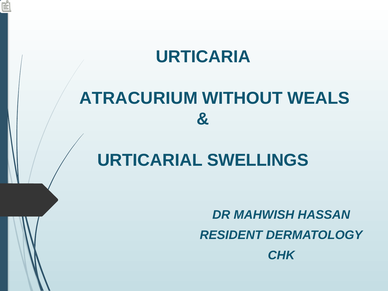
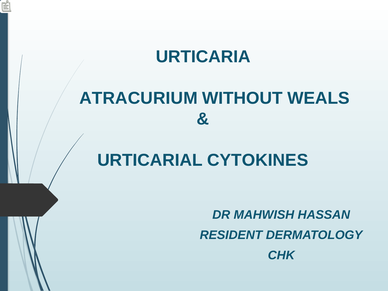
SWELLINGS: SWELLINGS -> CYTOKINES
